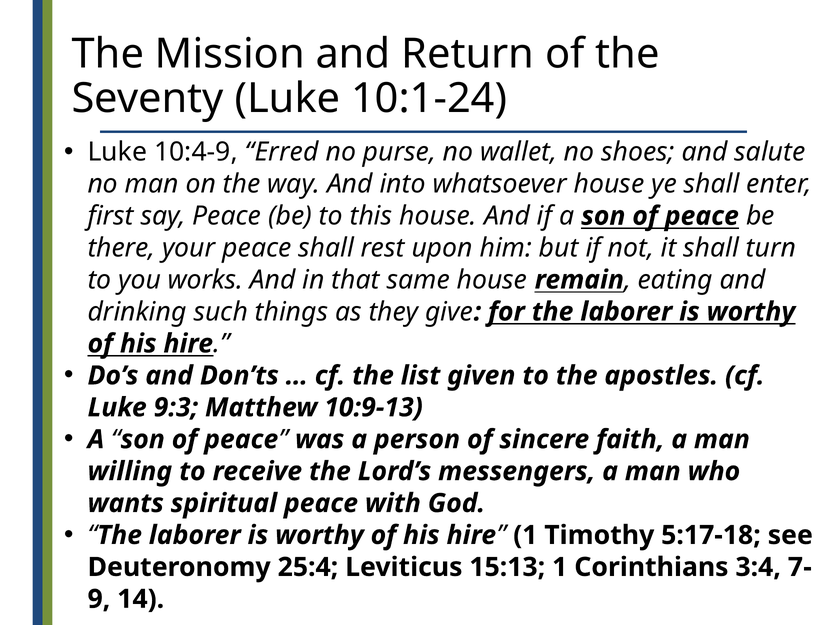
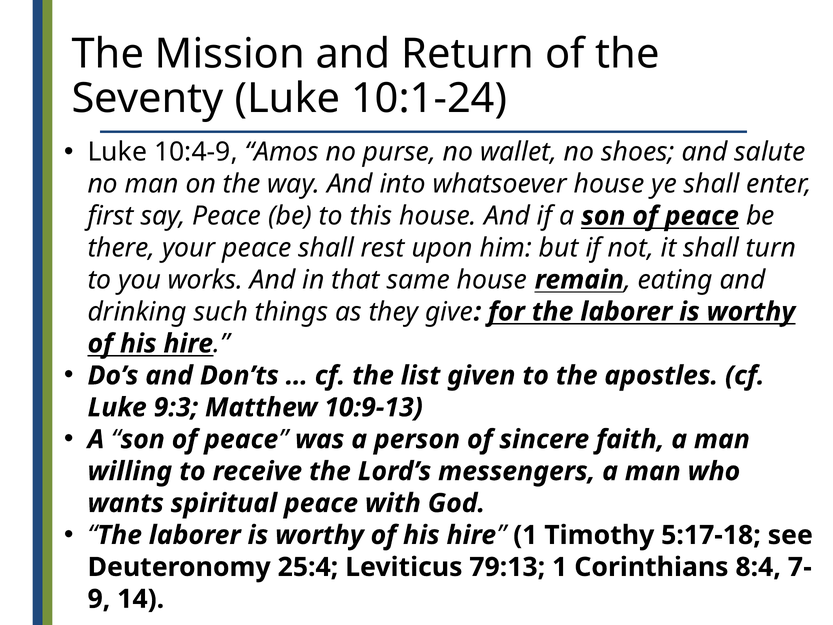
Erred: Erred -> Amos
15:13: 15:13 -> 79:13
3:4: 3:4 -> 8:4
